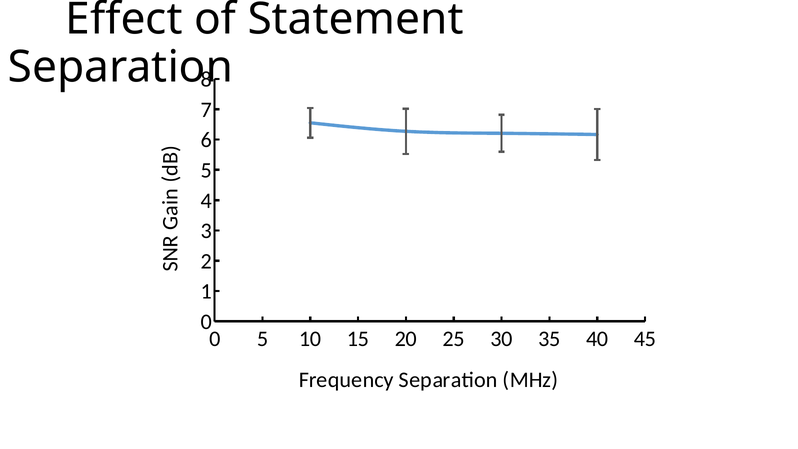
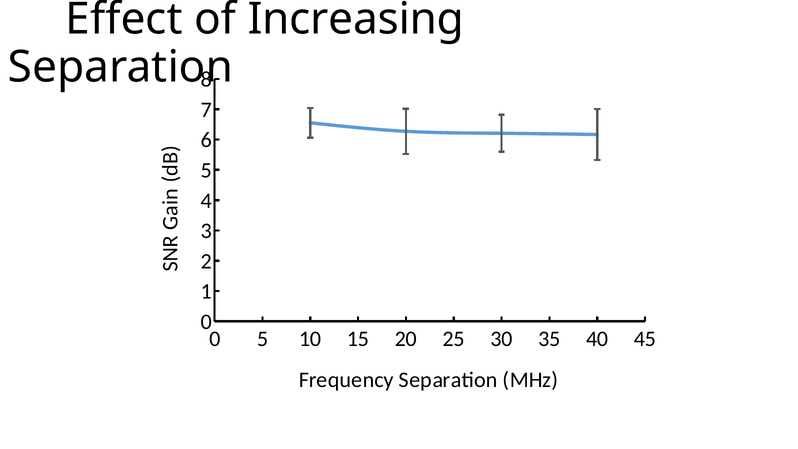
Statement: Statement -> Increasing
